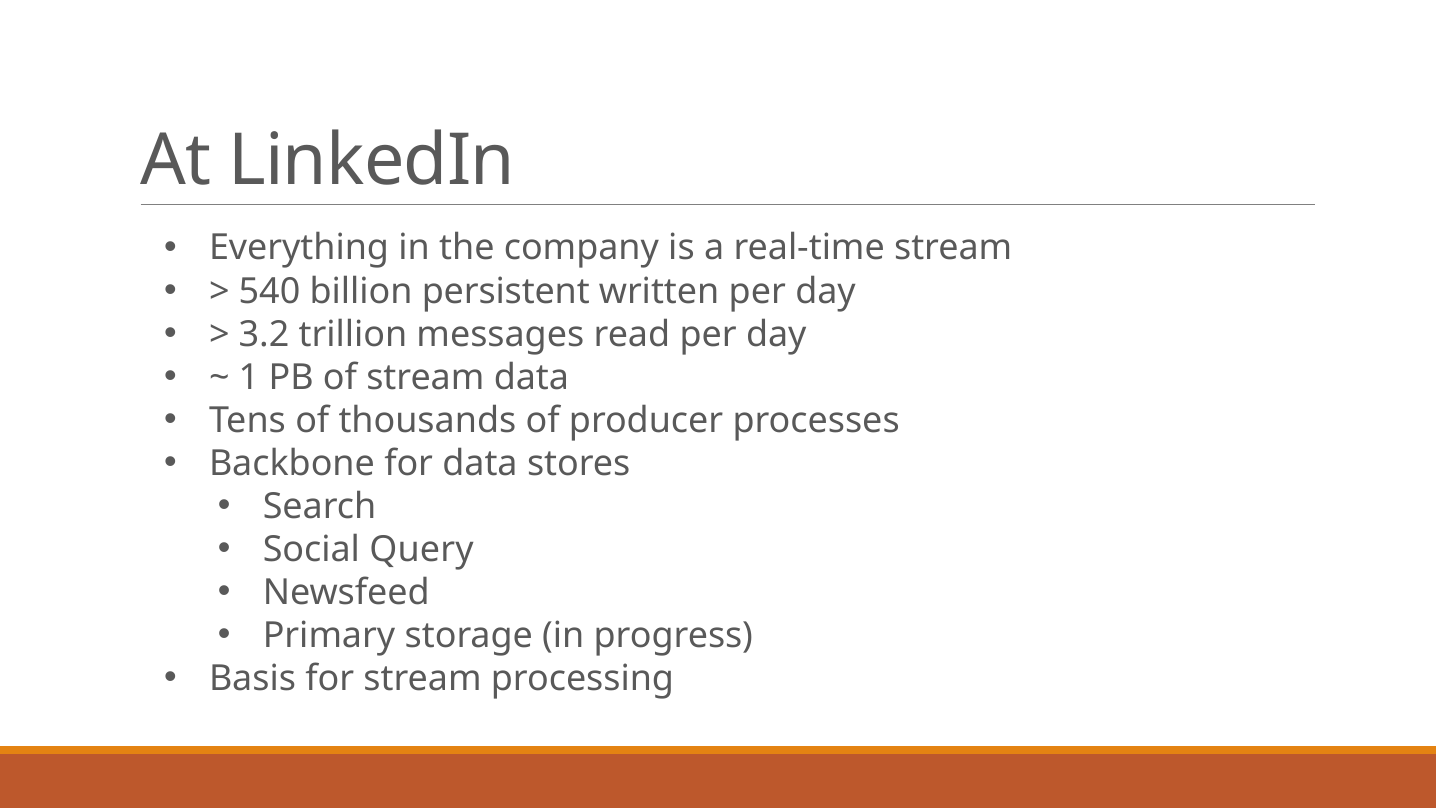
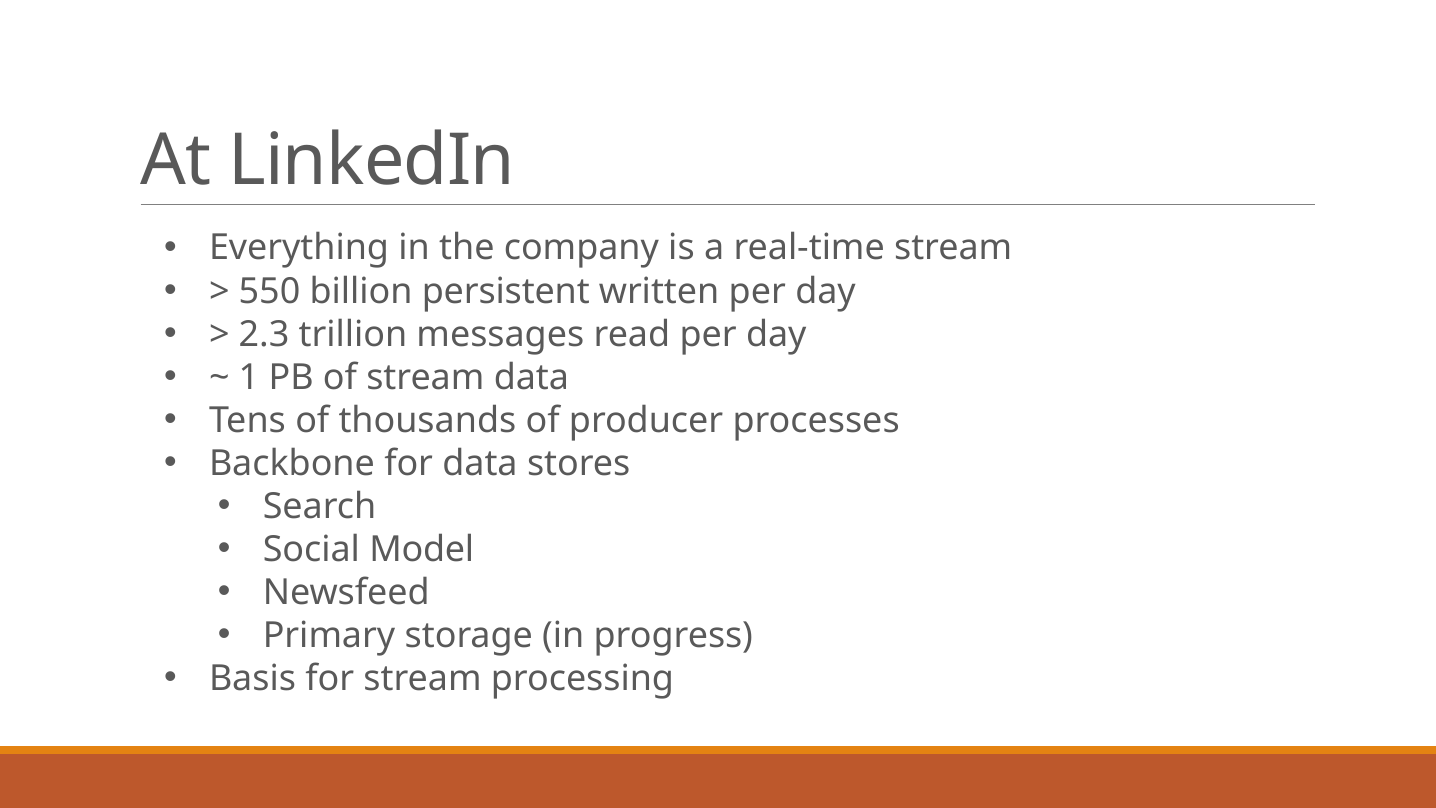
540: 540 -> 550
3.2: 3.2 -> 2.3
Query: Query -> Model
